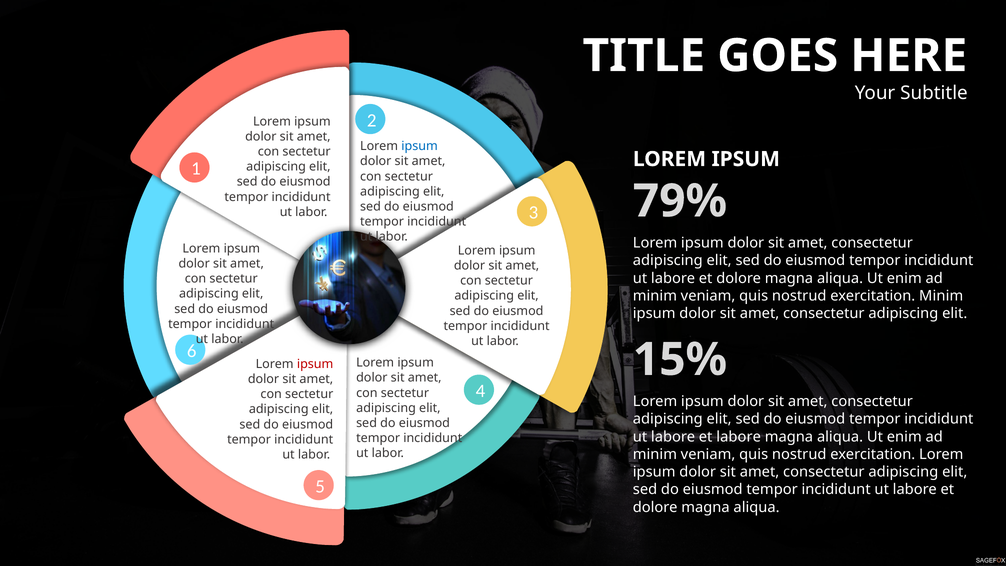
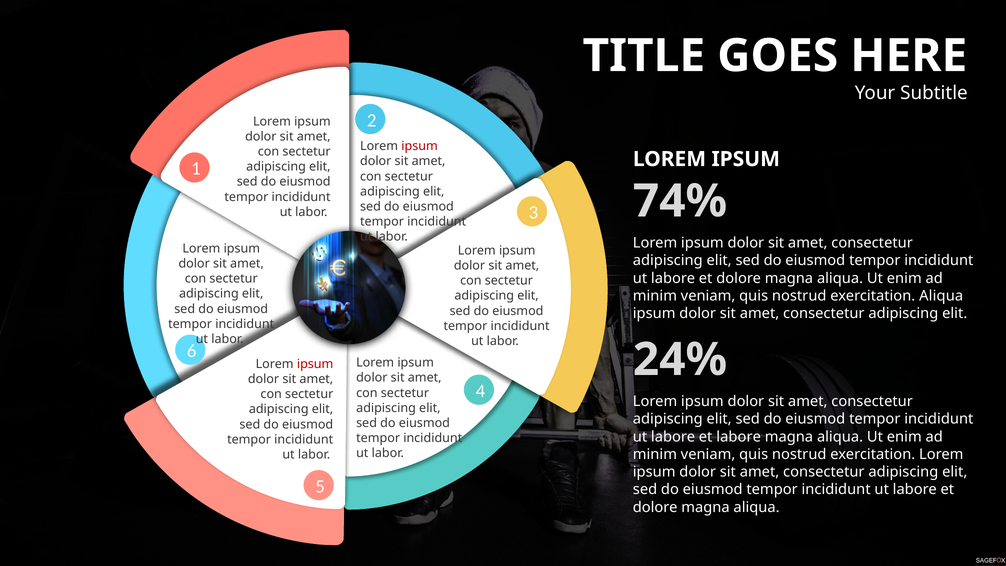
ipsum at (420, 146) colour: blue -> red
79%: 79% -> 74%
exercitation Minim: Minim -> Aliqua
15%: 15% -> 24%
